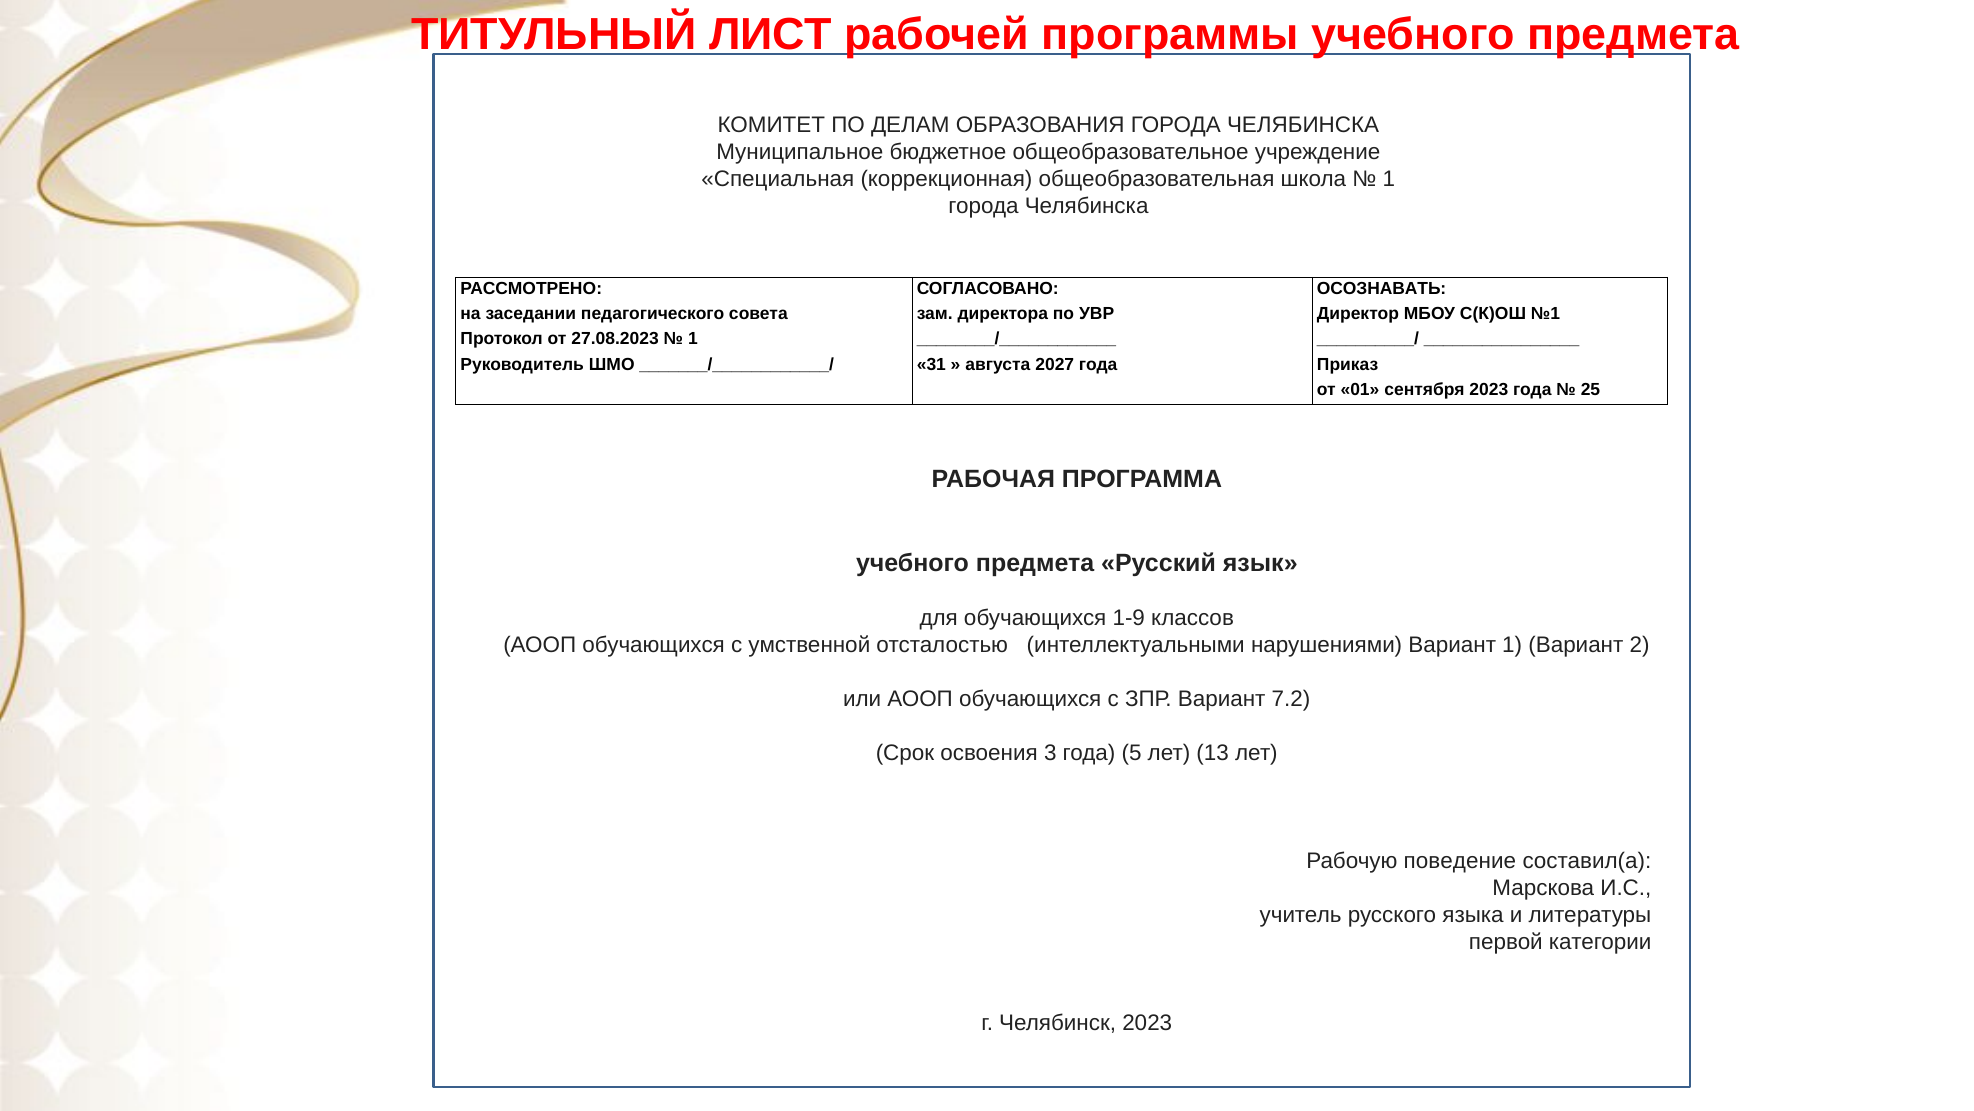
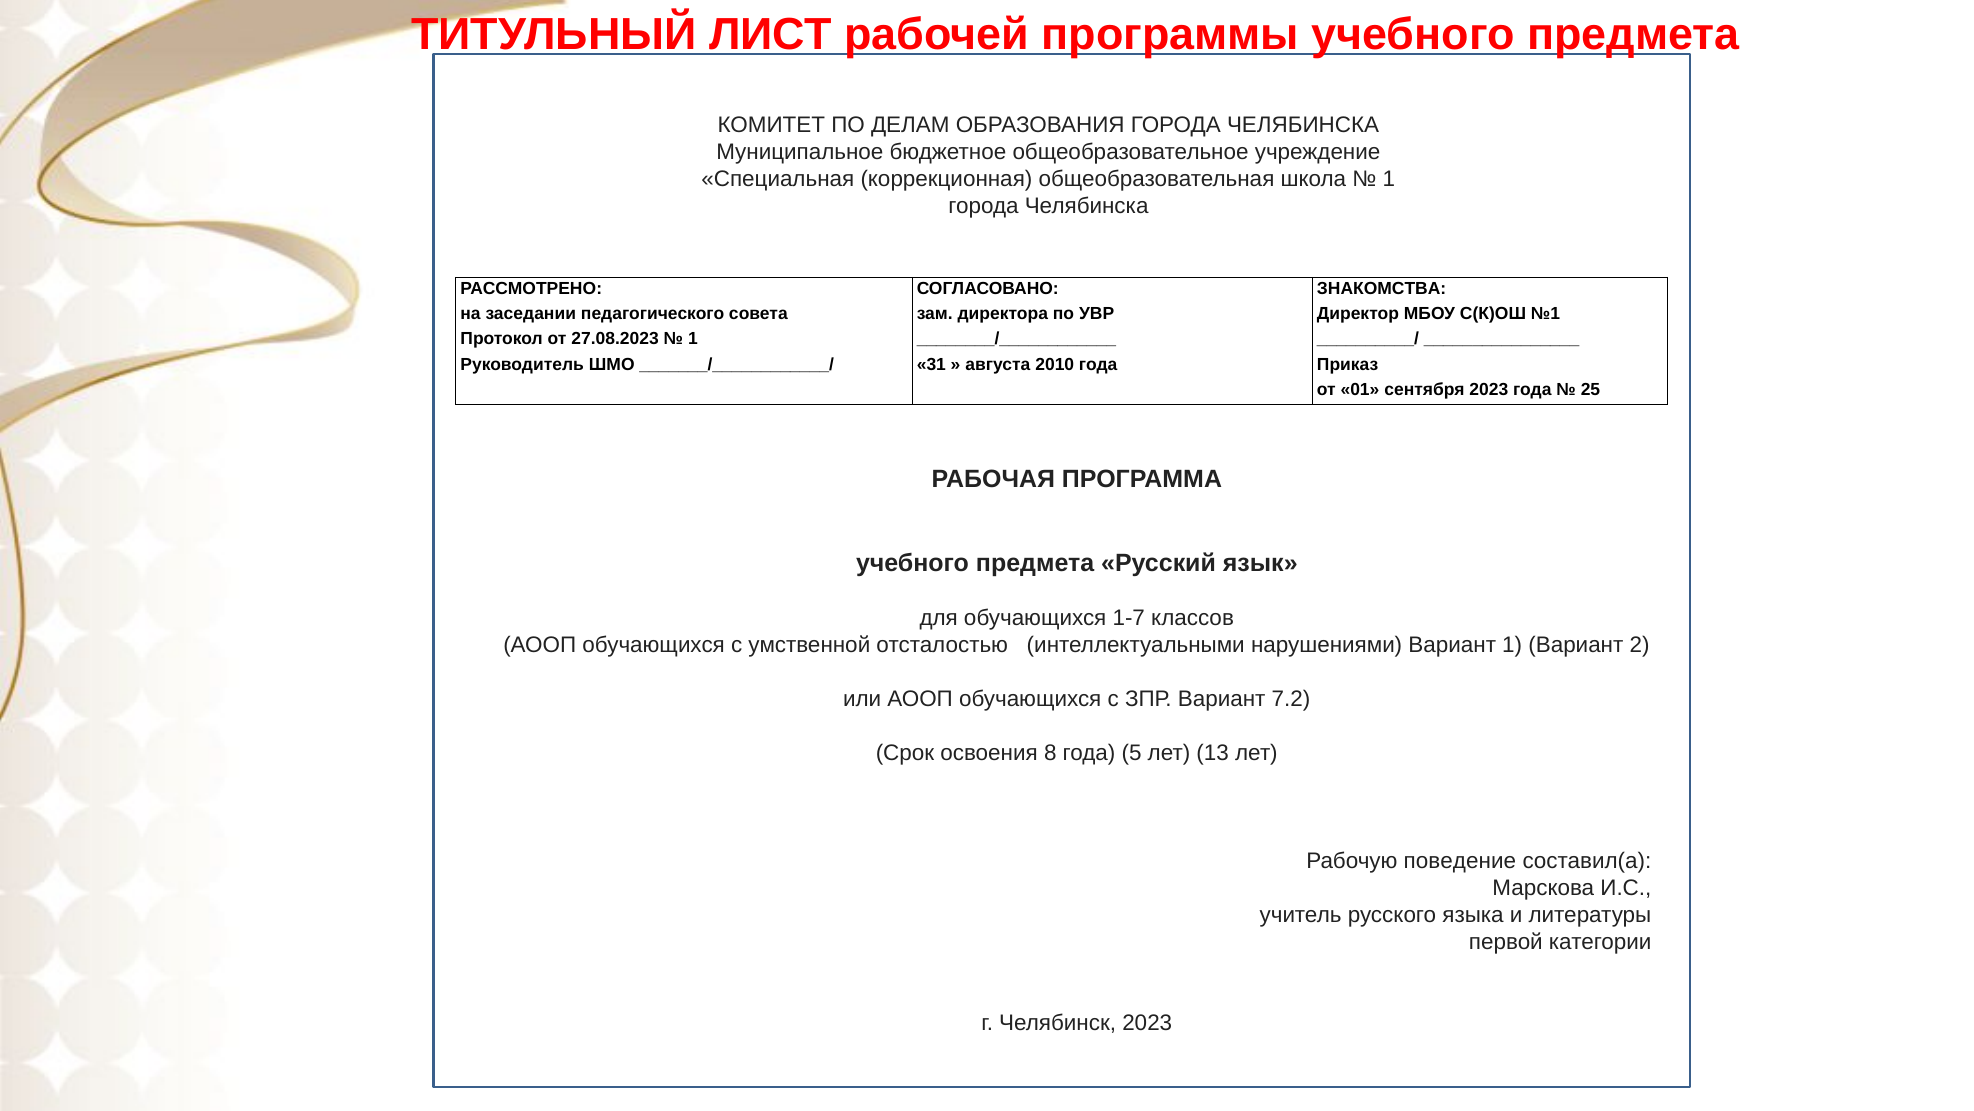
ОСОЗНАВАТЬ: ОСОЗНАВАТЬ -> ЗНАКОМСТВА
2027: 2027 -> 2010
1-9: 1-9 -> 1-7
3: 3 -> 8
